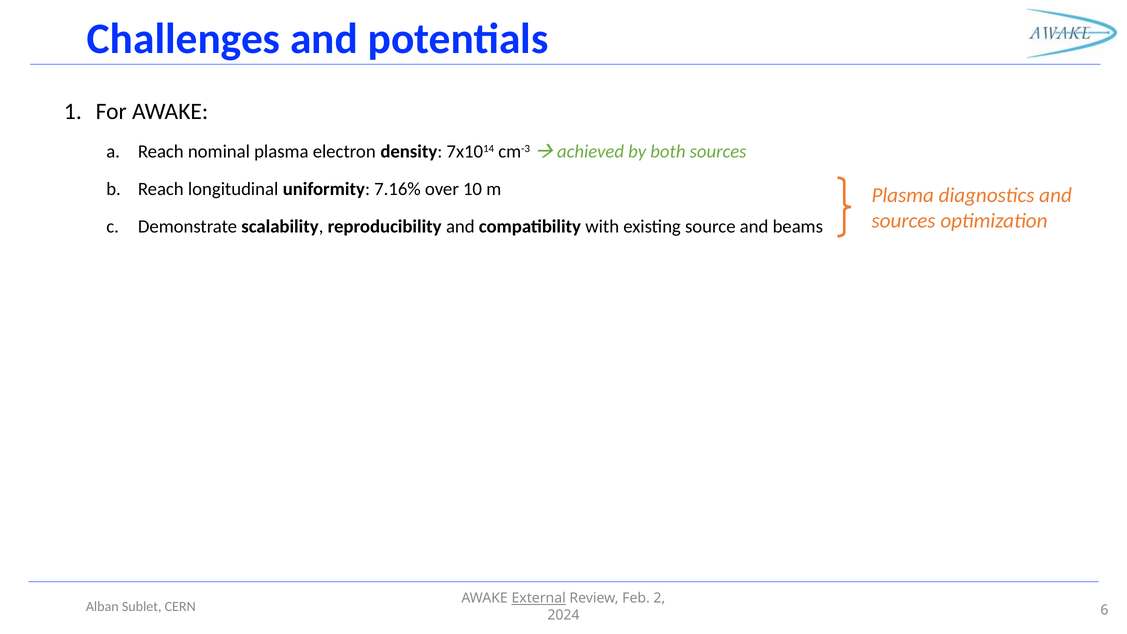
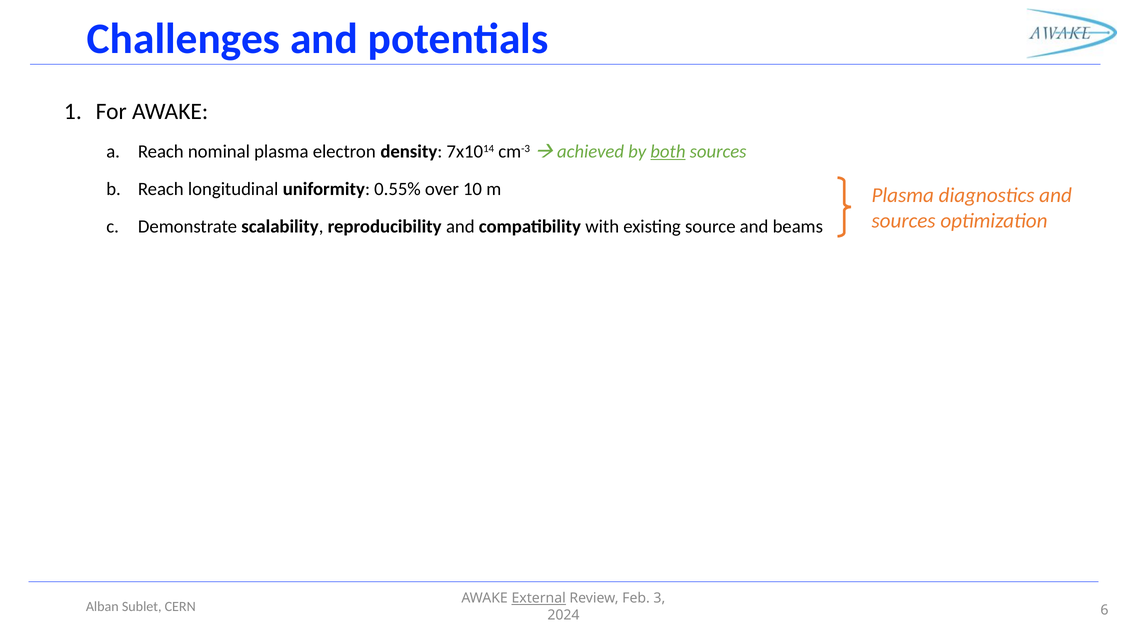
both underline: none -> present
7.16%: 7.16% -> 0.55%
2: 2 -> 3
